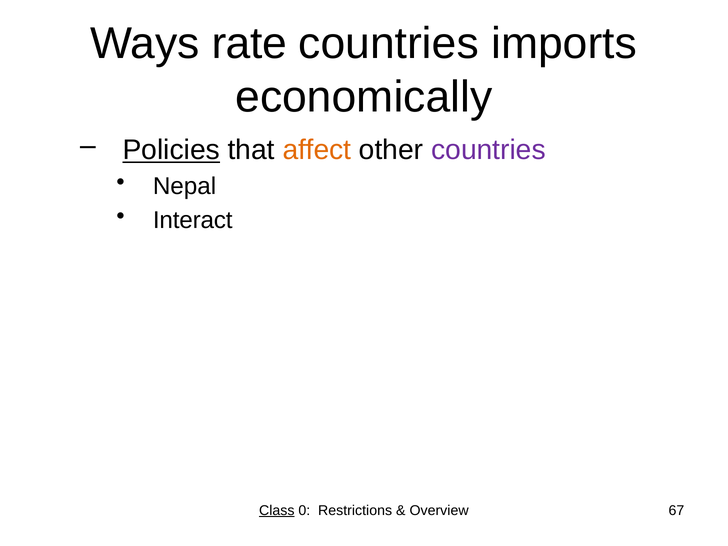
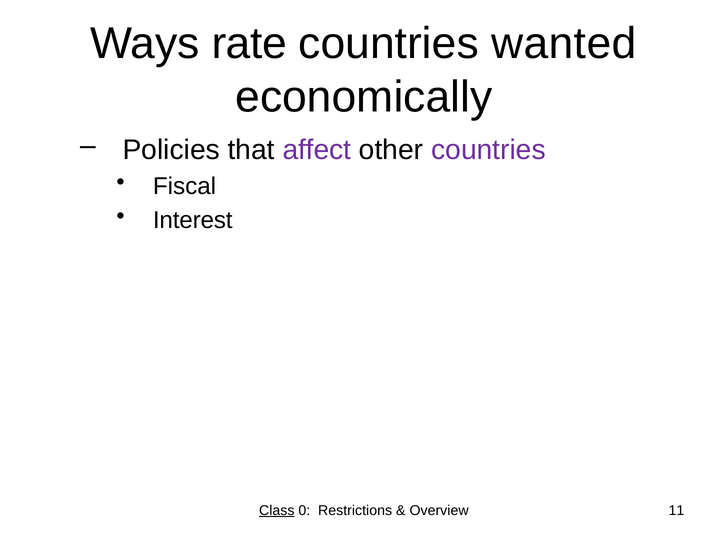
imports: imports -> wanted
Policies underline: present -> none
affect colour: orange -> purple
Nepal: Nepal -> Fiscal
Interact: Interact -> Interest
67: 67 -> 11
